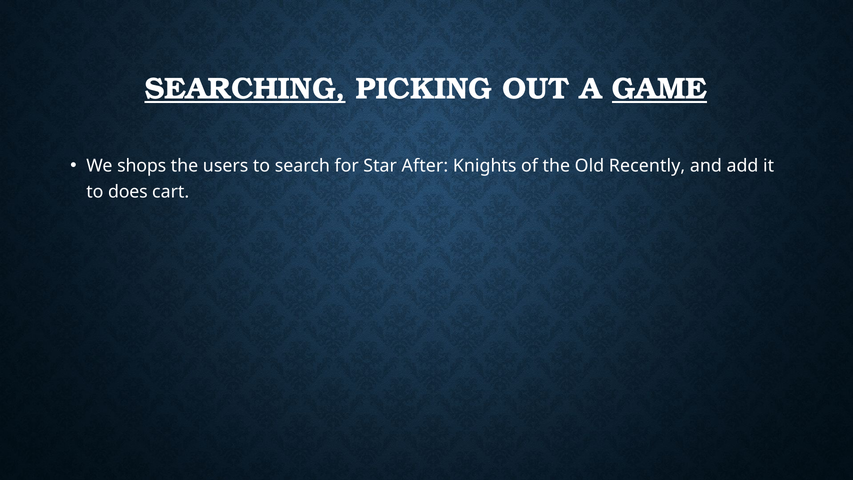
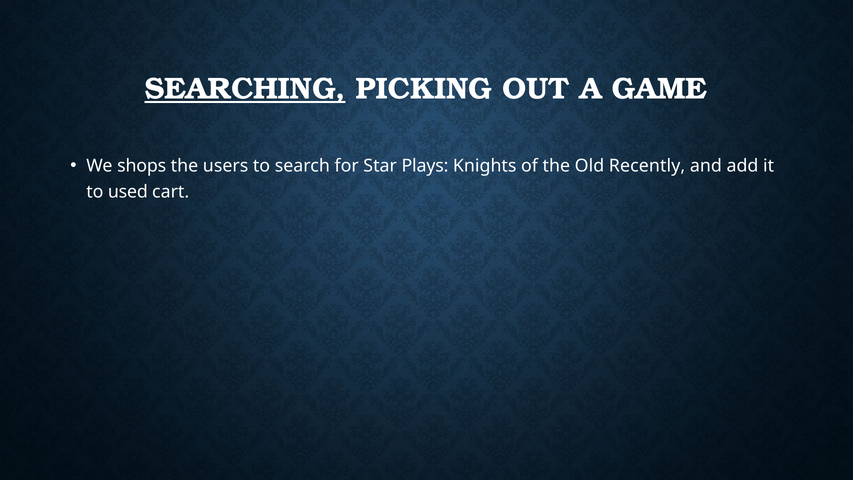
GAME underline: present -> none
After: After -> Plays
does: does -> used
